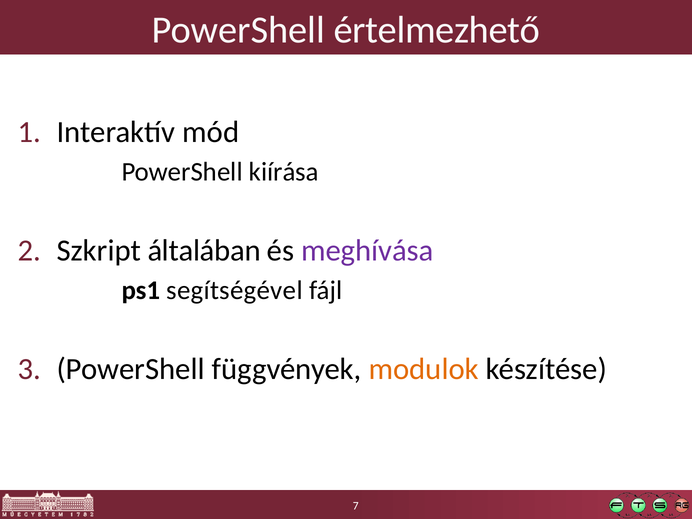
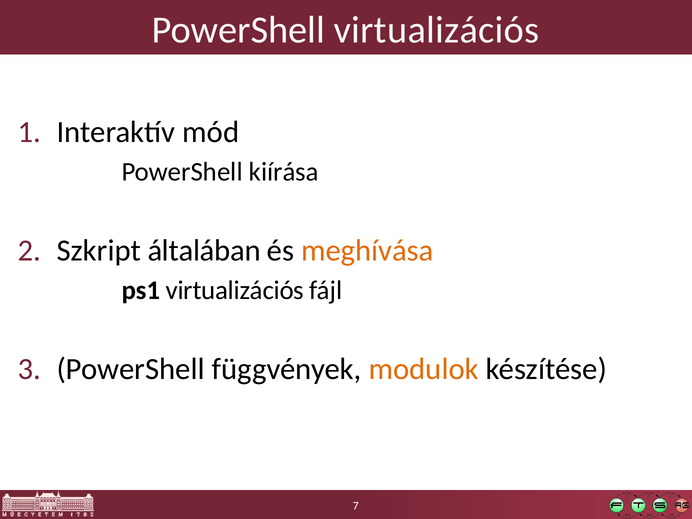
PowerShell értelmezhető: értelmezhető -> virtualizációs
meghívása colour: purple -> orange
ps1 segítségével: segítségével -> virtualizációs
